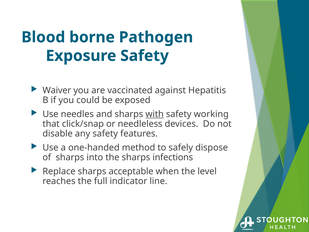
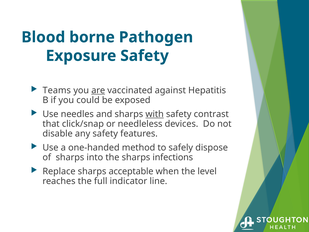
Waiver: Waiver -> Teams
are underline: none -> present
working: working -> contrast
